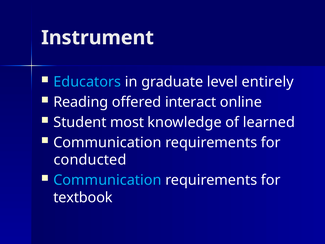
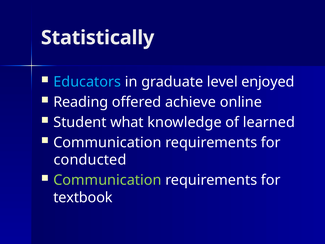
Instrument: Instrument -> Statistically
entirely: entirely -> enjoyed
interact: interact -> achieve
most: most -> what
Communication at (107, 180) colour: light blue -> light green
